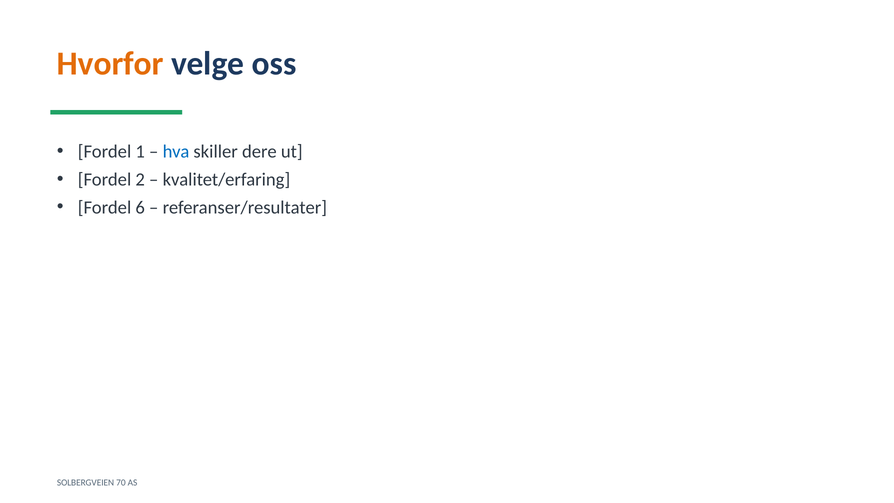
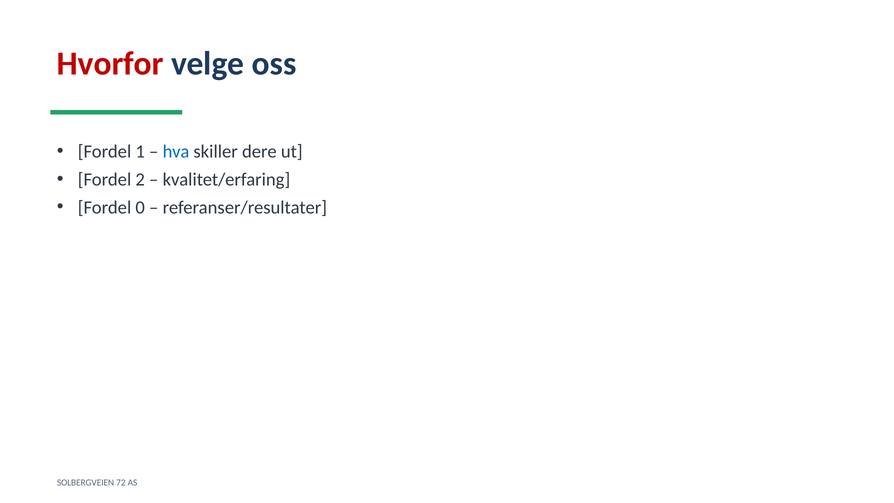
Hvorfor colour: orange -> red
6: 6 -> 0
70: 70 -> 72
